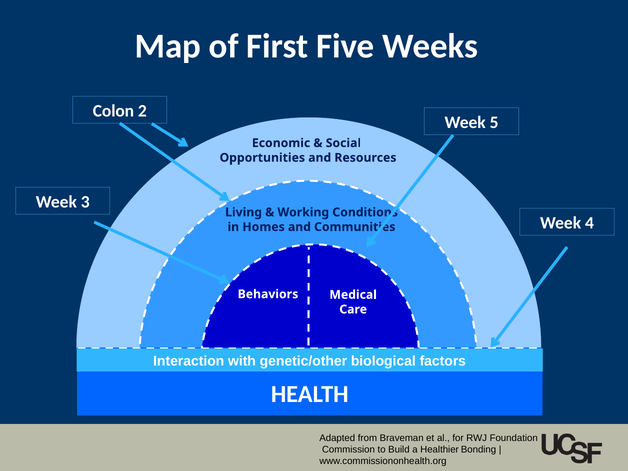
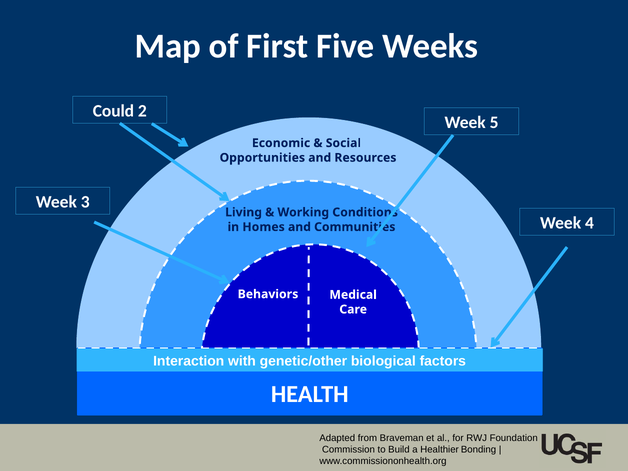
Colon: Colon -> Could
